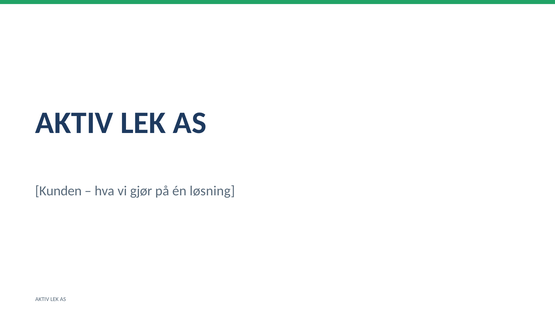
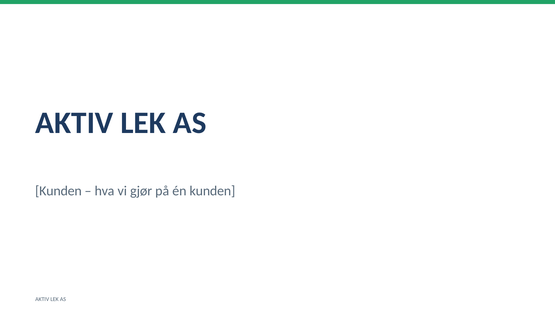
én løsning: løsning -> kunden
